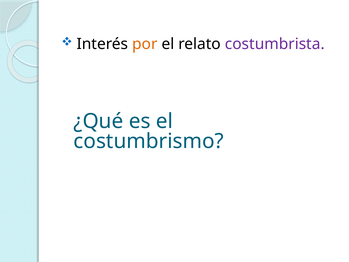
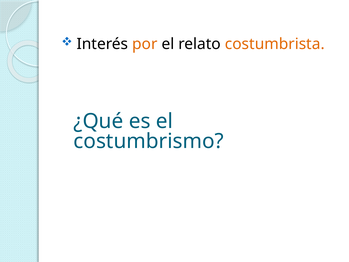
costumbrista colour: purple -> orange
